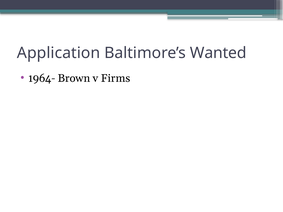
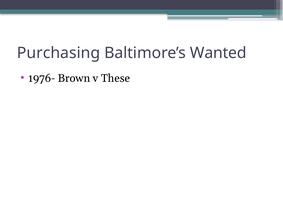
Application: Application -> Purchasing
1964-: 1964- -> 1976-
Firms: Firms -> These
